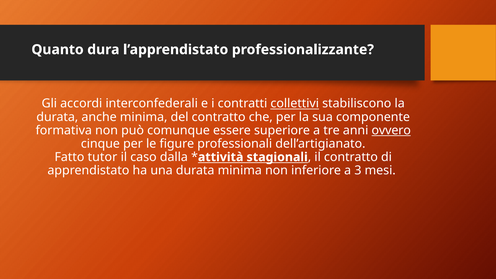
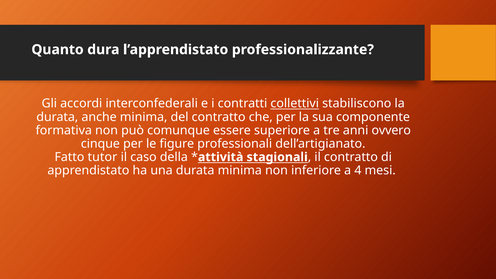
ovvero underline: present -> none
dalla: dalla -> della
3: 3 -> 4
